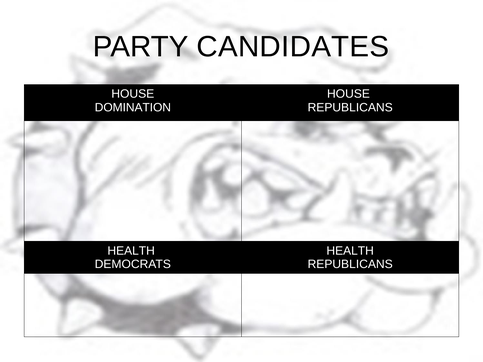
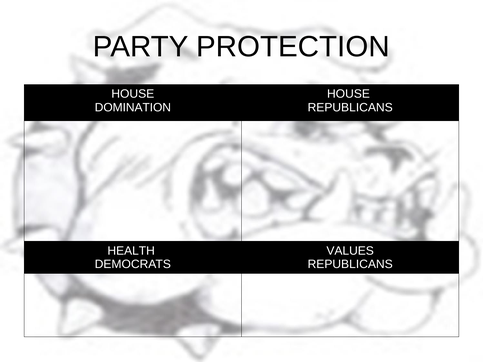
CANDIDATES: CANDIDATES -> PROTECTION
HEALTH at (350, 251): HEALTH -> VALUES
